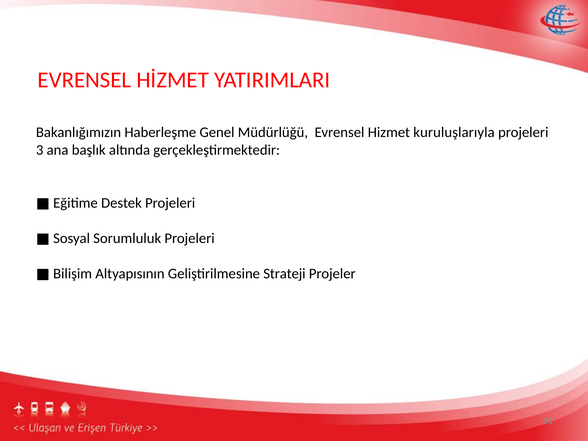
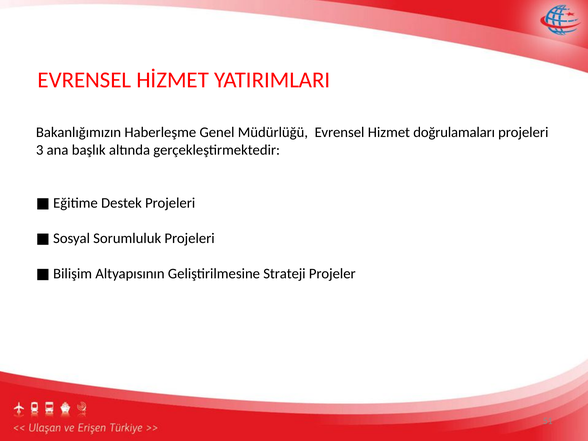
kuruluşlarıyla: kuruluşlarıyla -> doğrulamaları
